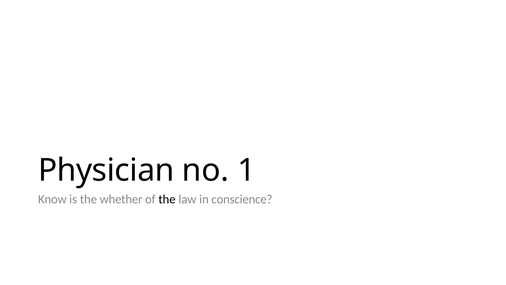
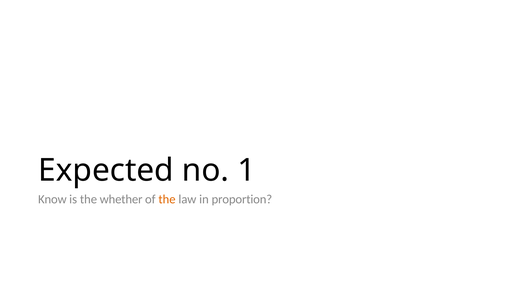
Physician: Physician -> Expected
the at (167, 199) colour: black -> orange
conscience: conscience -> proportion
